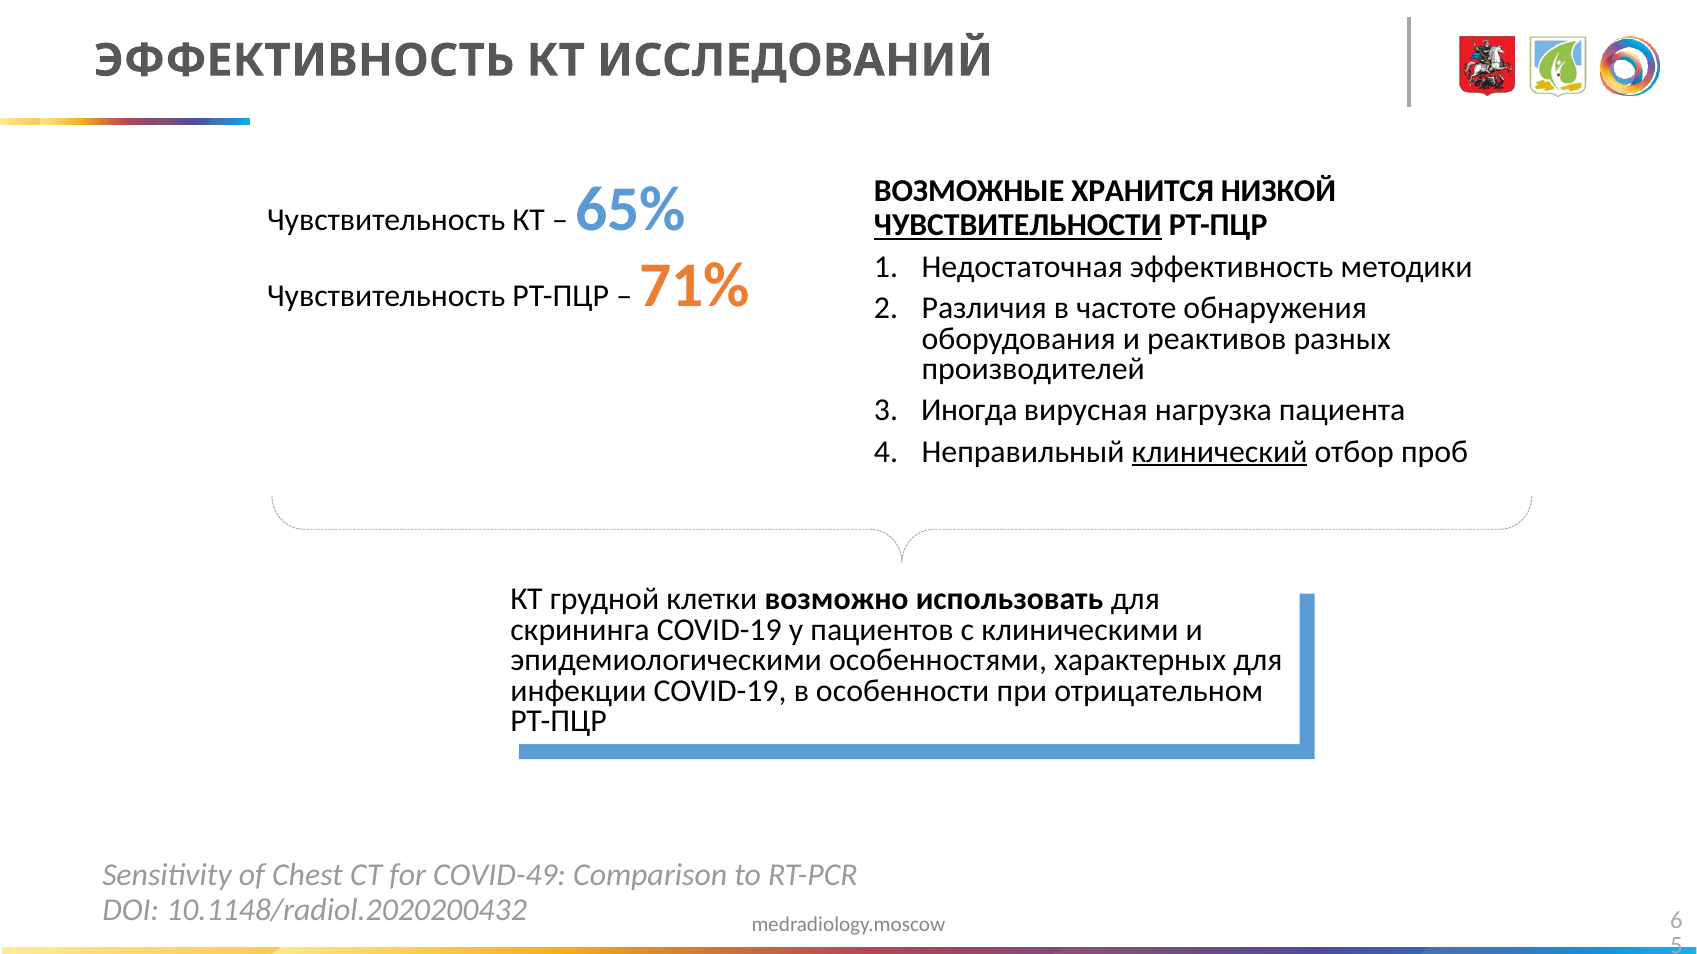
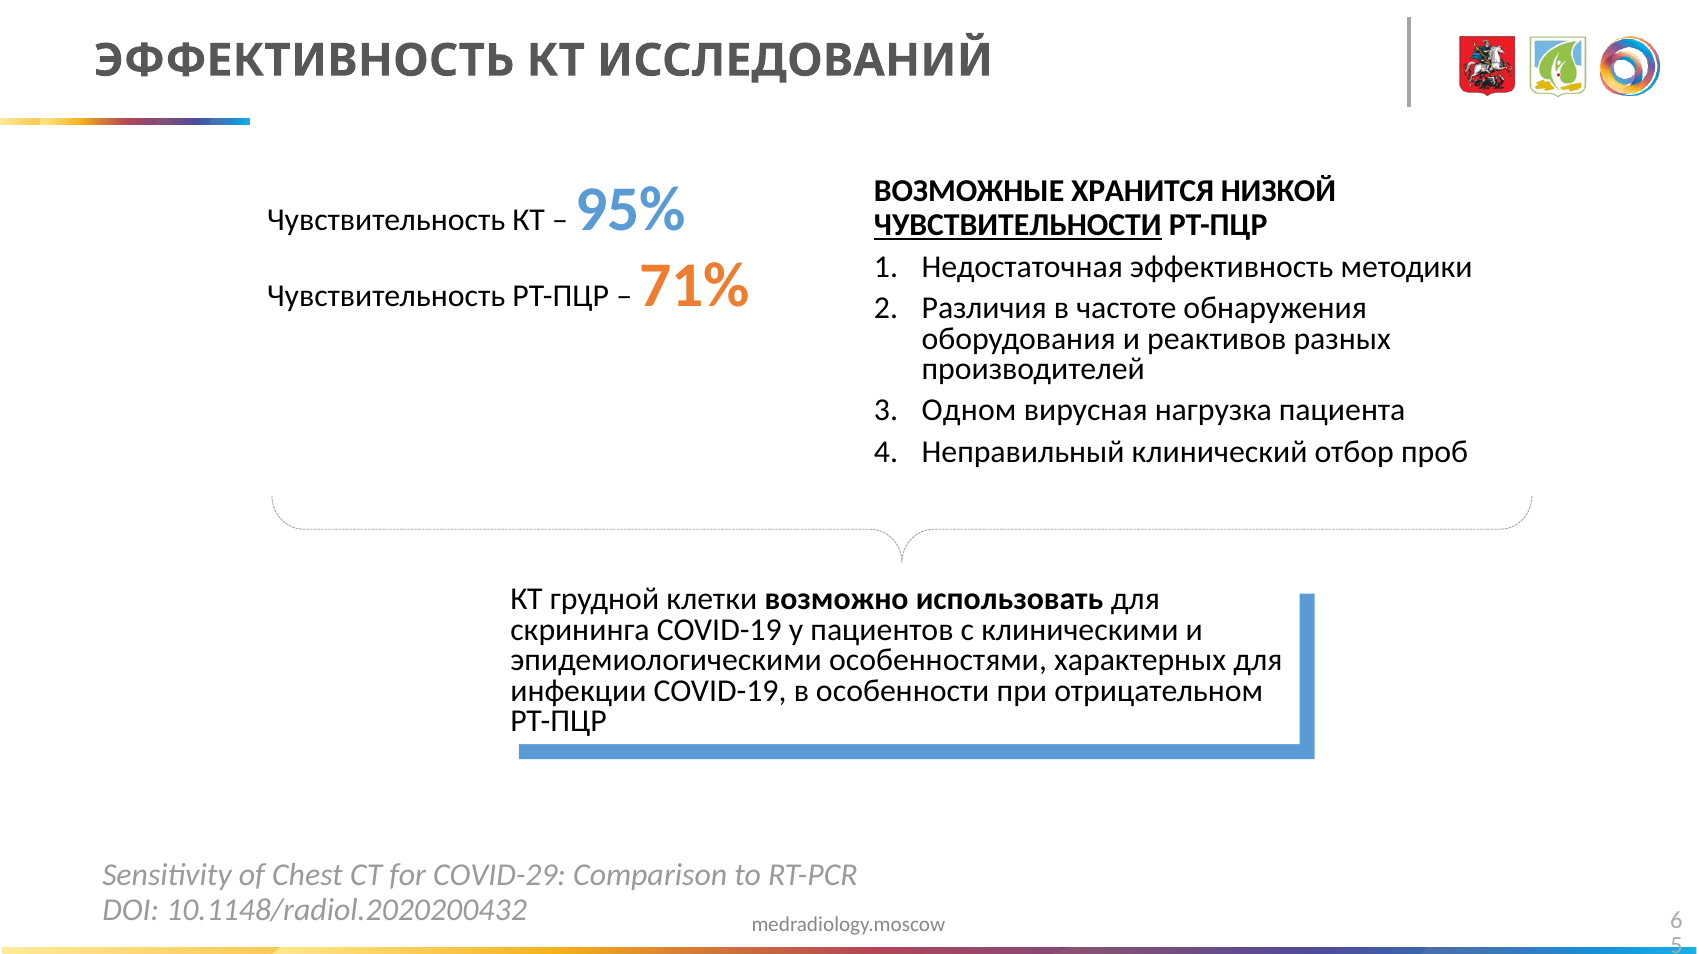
65%: 65% -> 95%
Иногда: Иногда -> Одном
клинический underline: present -> none
COVID-49: COVID-49 -> COVID-29
